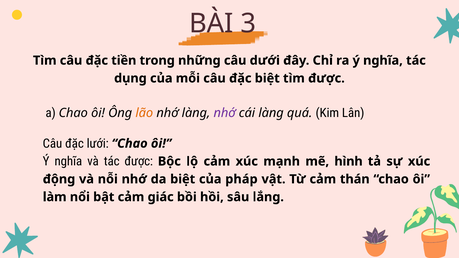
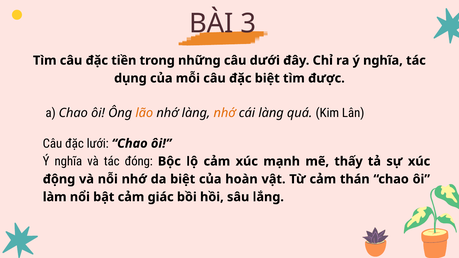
nhớ at (225, 113) colour: purple -> orange
tác được: được -> đóng
hình: hình -> thấy
pháp: pháp -> hoàn
